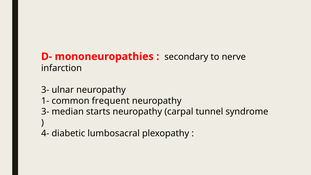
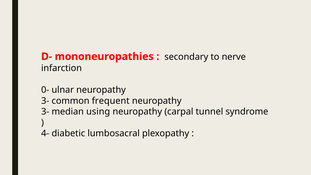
3- at (45, 90): 3- -> 0-
1- at (45, 101): 1- -> 3-
starts: starts -> using
